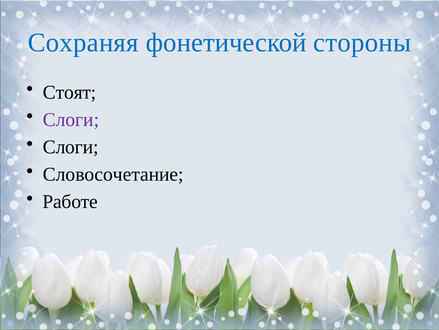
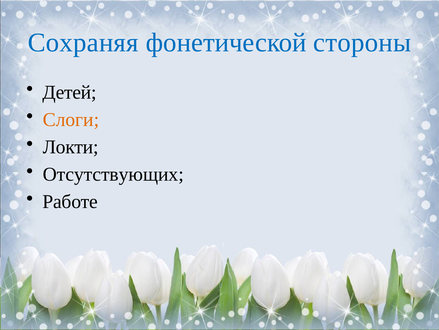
Стоят: Стоят -> Детей
Слоги at (71, 119) colour: purple -> orange
Слоги at (71, 147): Слоги -> Локти
Словосочетание: Словосочетание -> Отсутствующих
